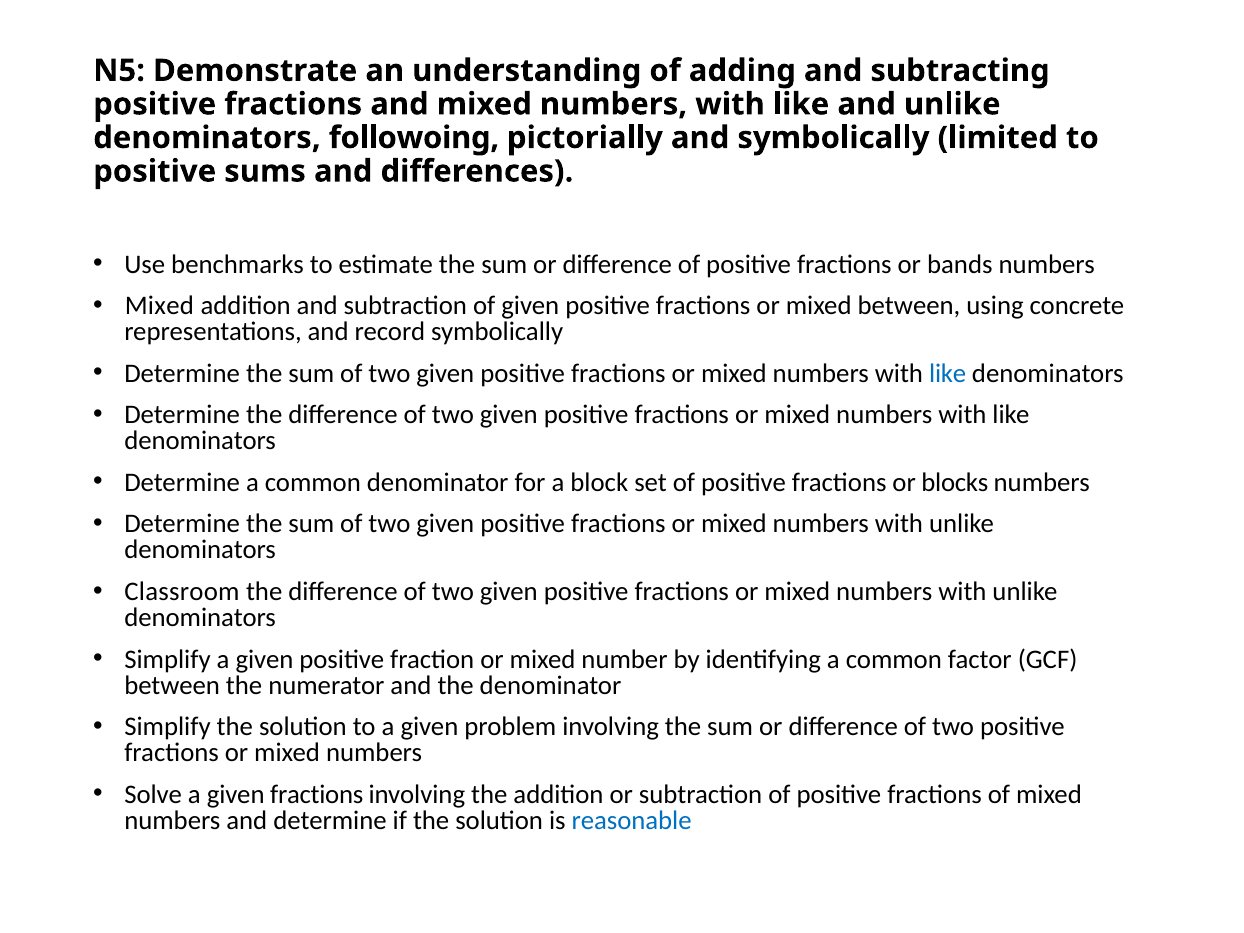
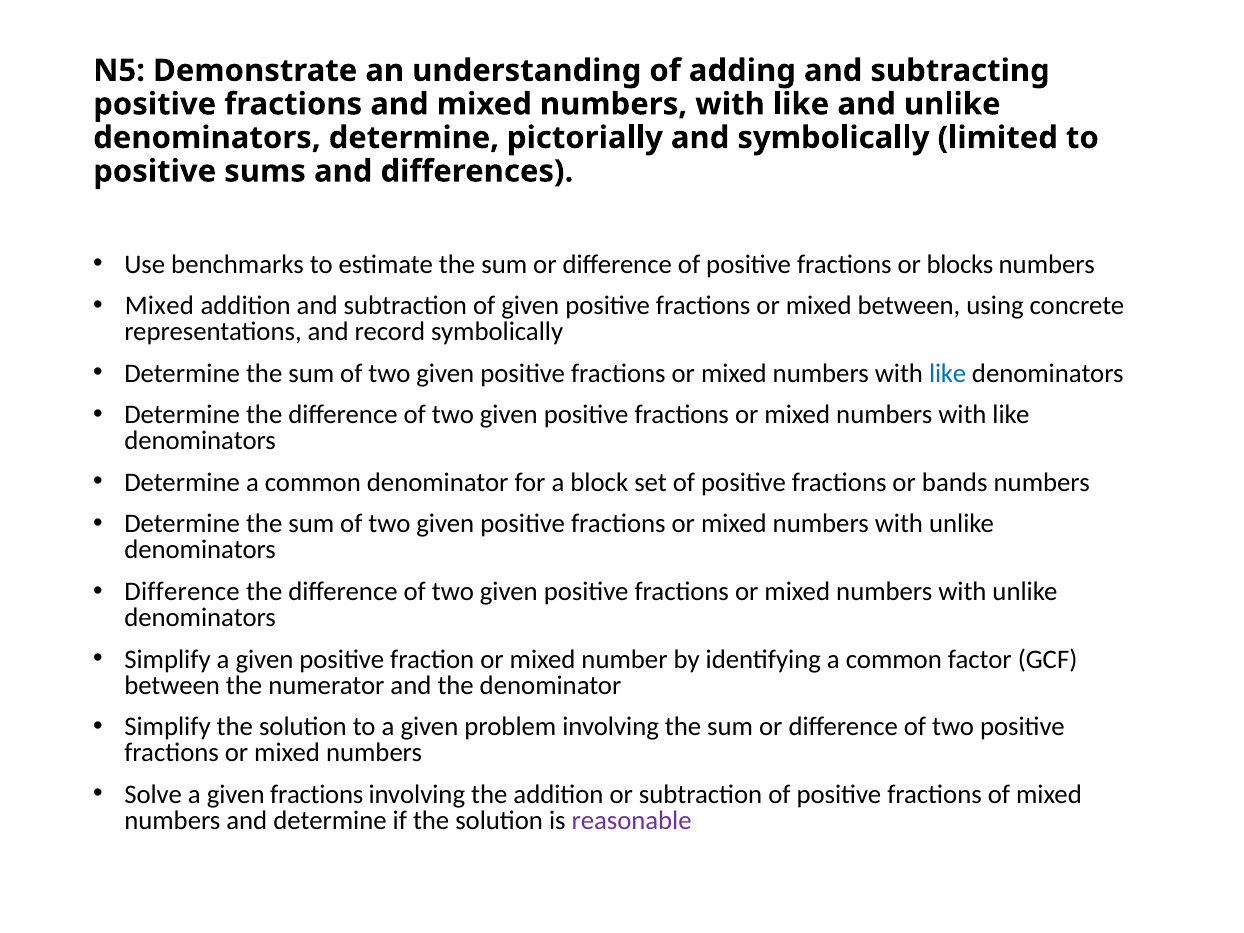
denominators followoing: followoing -> determine
bands: bands -> blocks
blocks: blocks -> bands
Classroom at (182, 592): Classroom -> Difference
reasonable colour: blue -> purple
